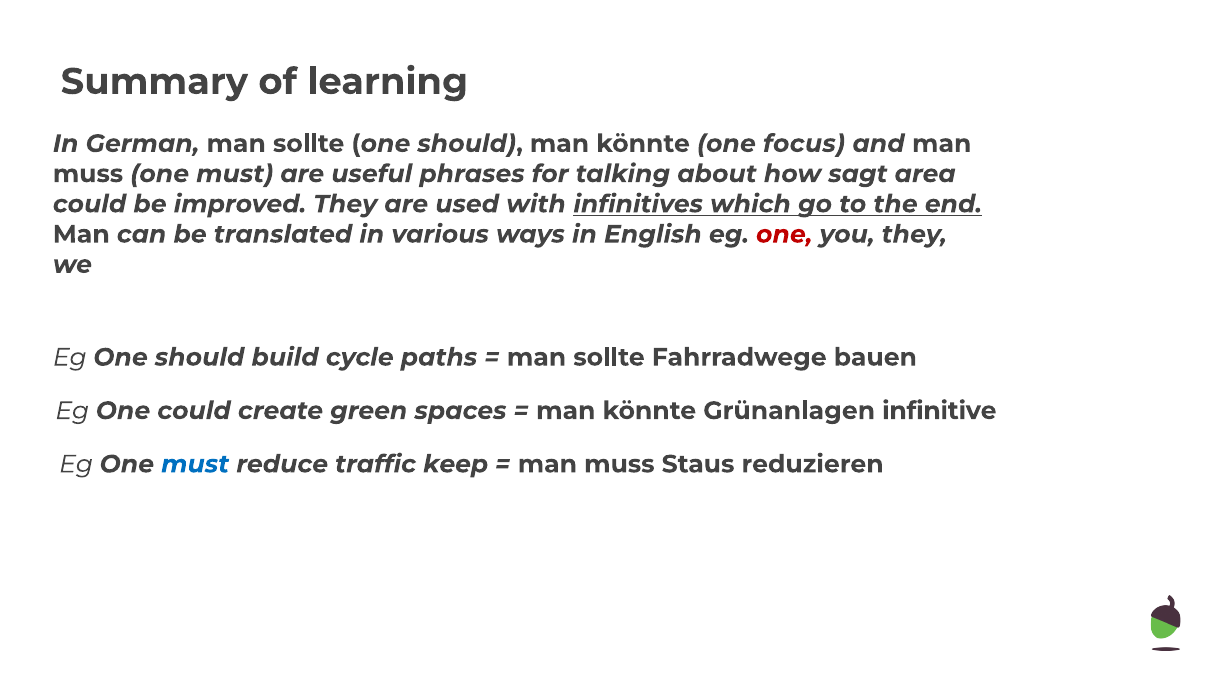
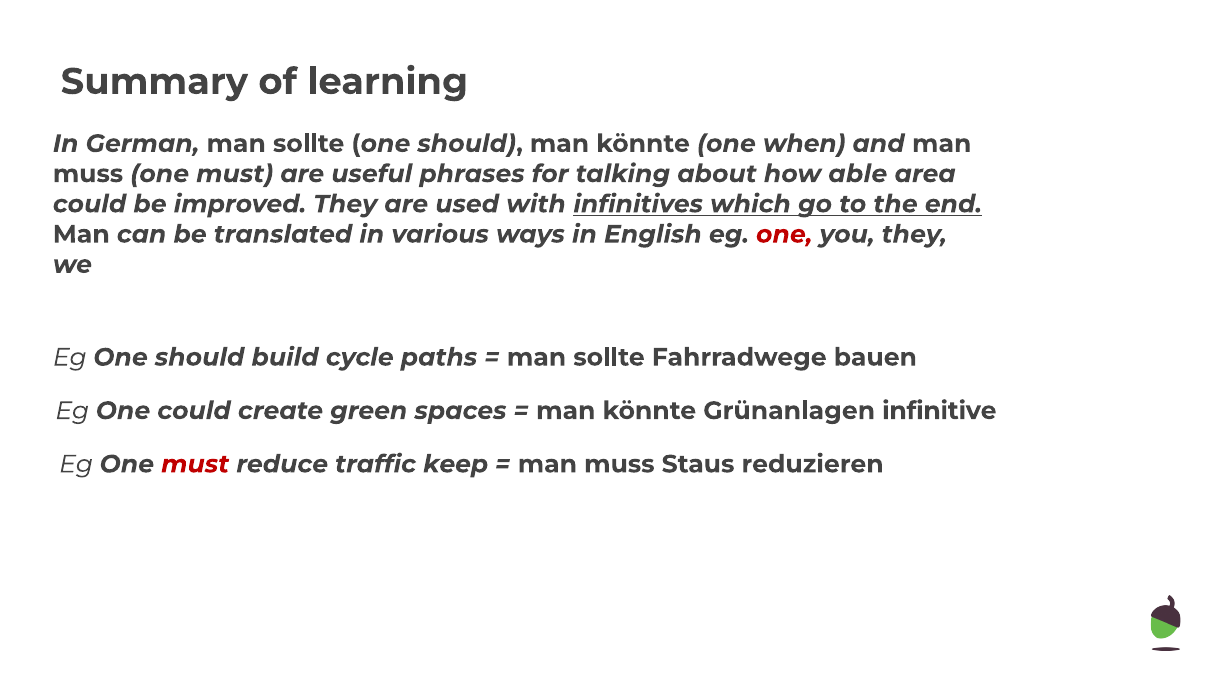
focus: focus -> when
sagt: sagt -> able
must at (195, 464) colour: blue -> red
